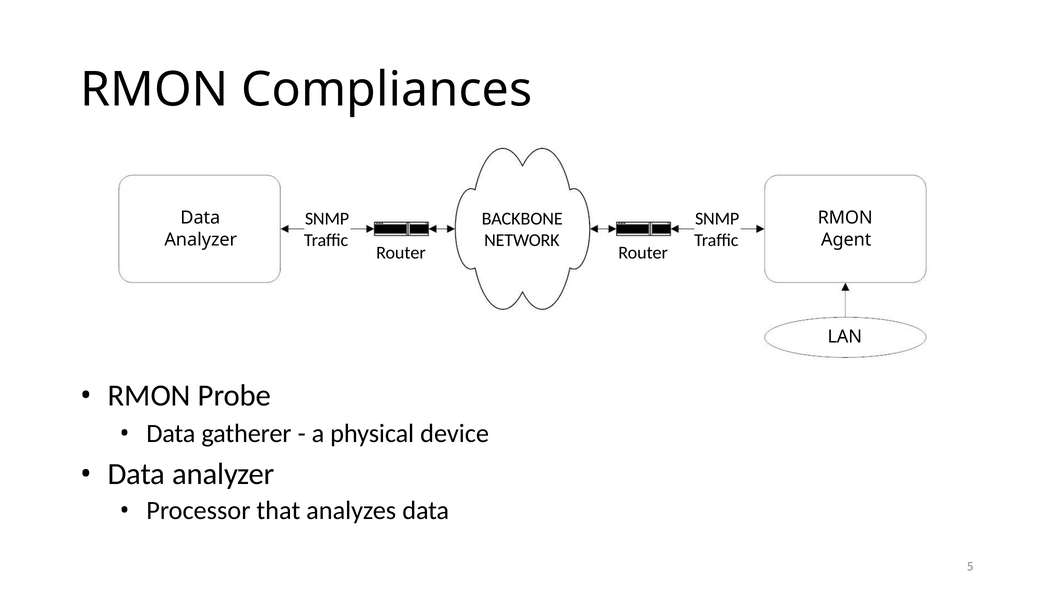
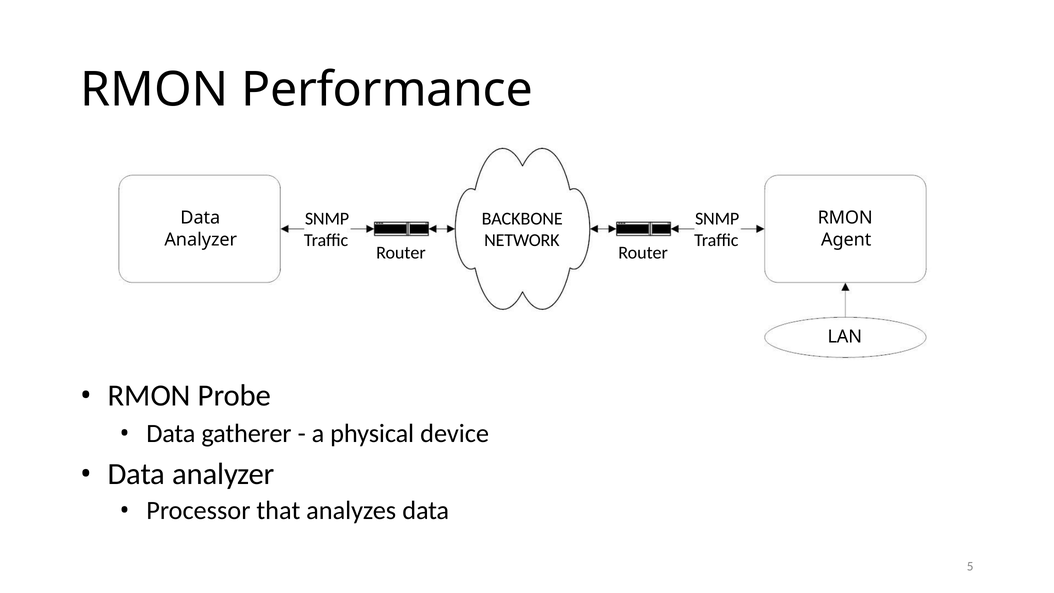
Compliances: Compliances -> Performance
